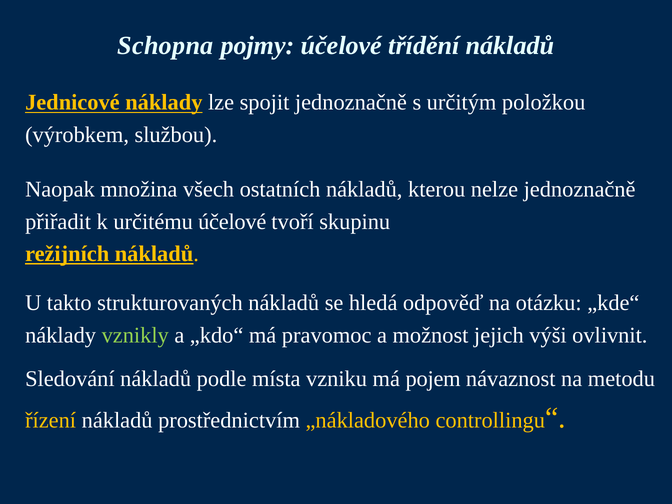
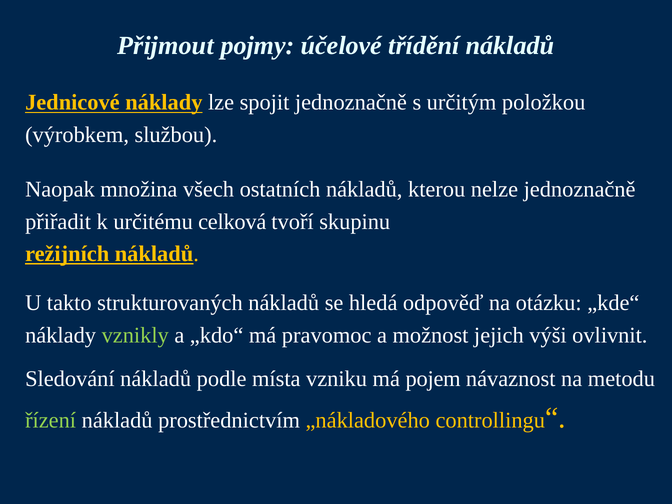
Schopna: Schopna -> Přijmout
určitému účelové: účelové -> celková
řízení colour: yellow -> light green
